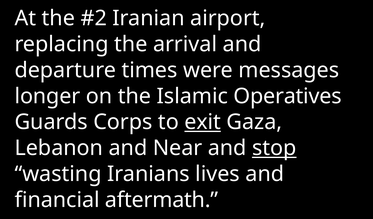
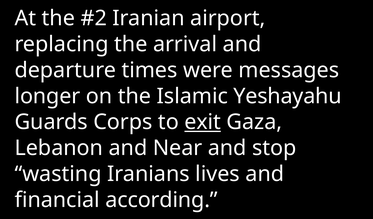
Operatives: Operatives -> Yeshayahu
stop underline: present -> none
aftermath: aftermath -> according
